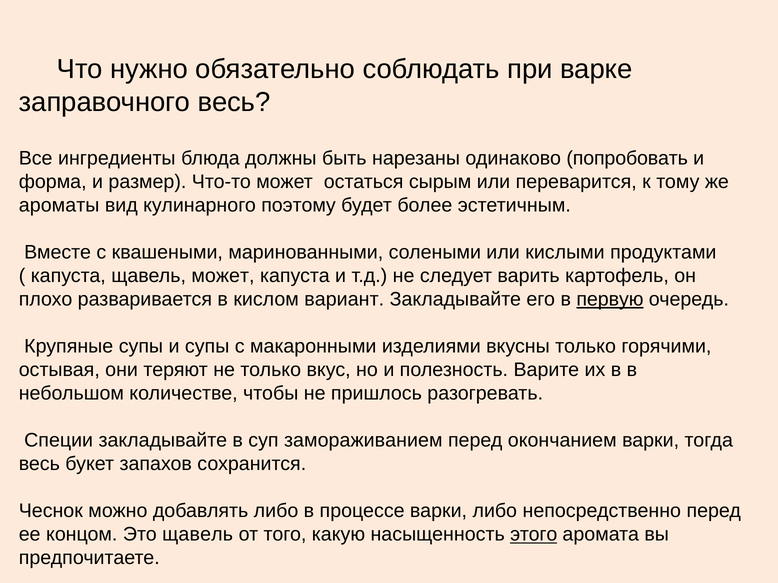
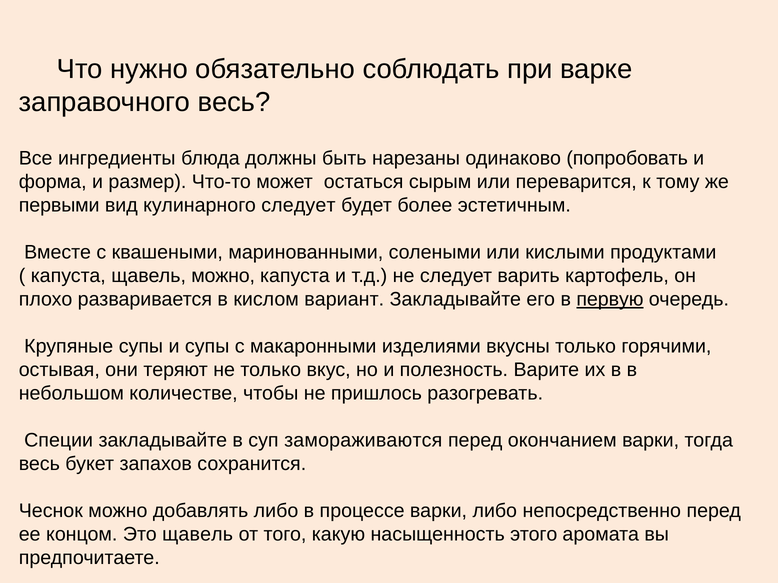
ароматы: ароматы -> первыми
кулинарного поэтому: поэтому -> следует
щавель может: может -> можно
замораживанием: замораживанием -> замораживаются
этого underline: present -> none
